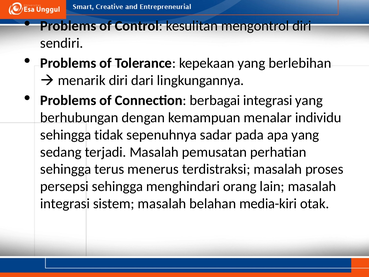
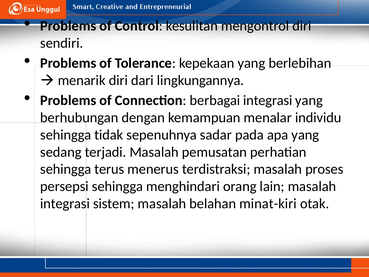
media-kiri: media-kiri -> minat-kiri
